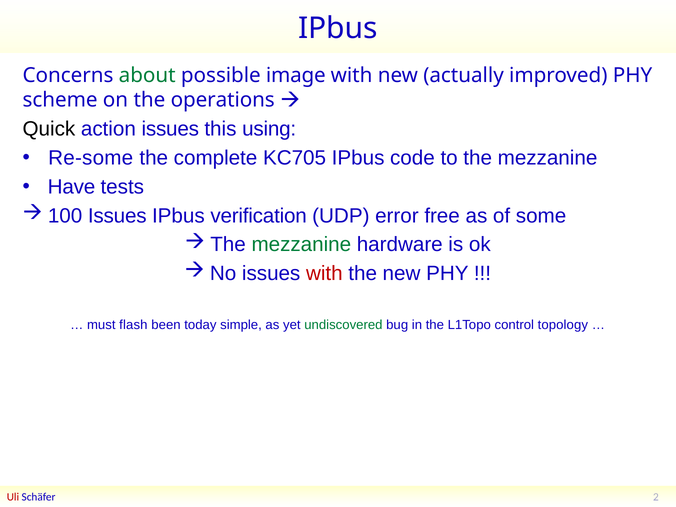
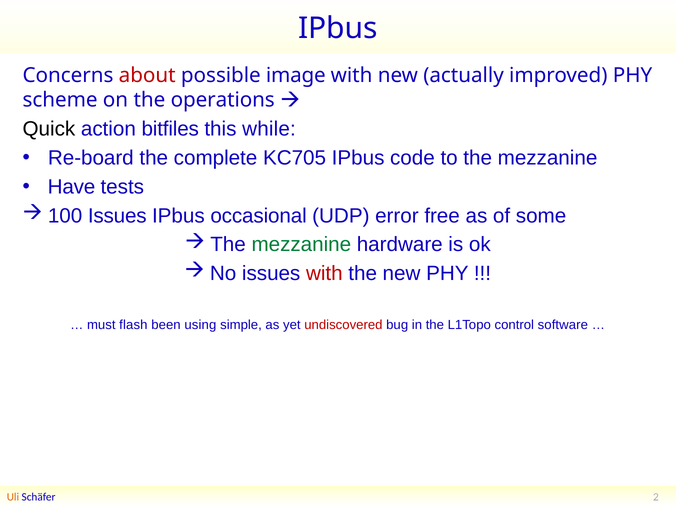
about colour: green -> red
action issues: issues -> bitfiles
using: using -> while
Re-some: Re-some -> Re-board
verification: verification -> occasional
today: today -> using
undiscovered colour: green -> red
topology: topology -> software
Uli colour: red -> orange
